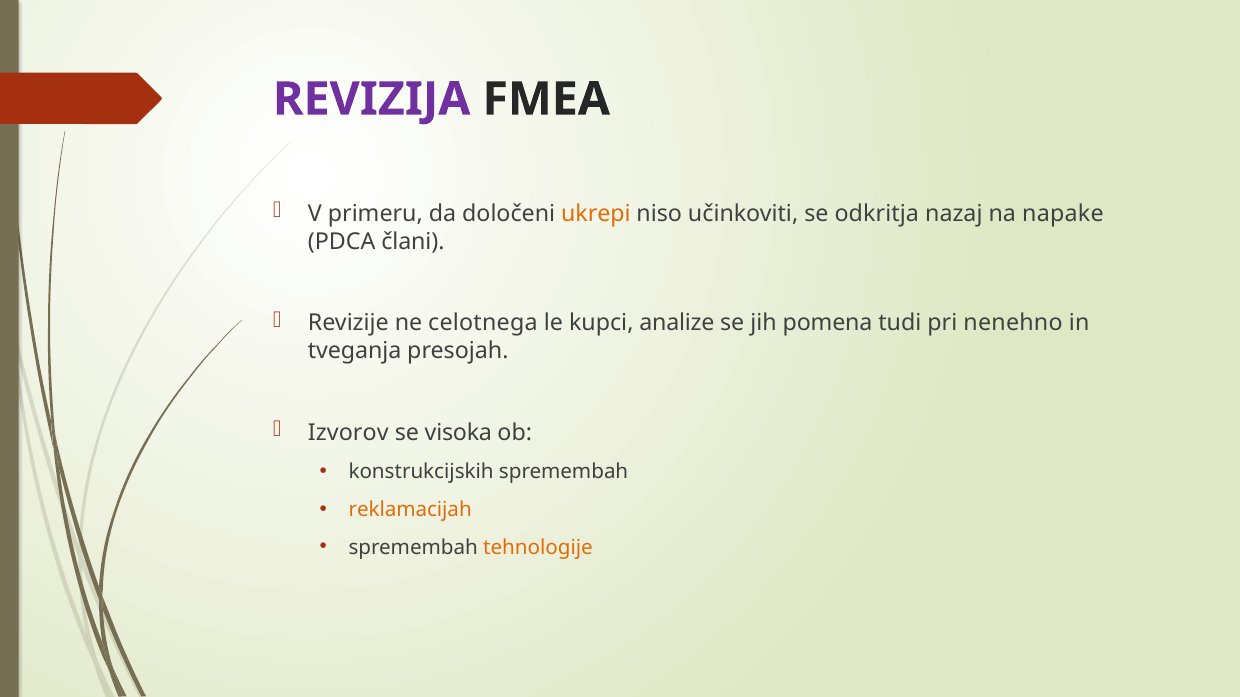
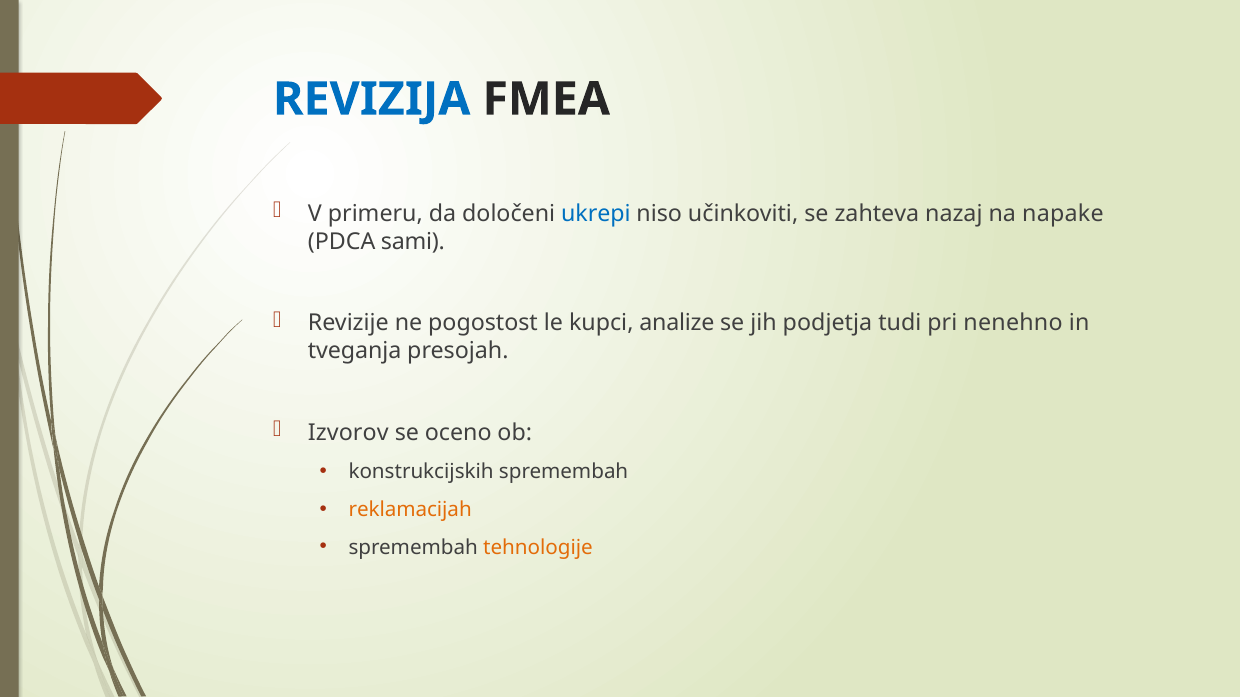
REVIZIJA colour: purple -> blue
ukrepi colour: orange -> blue
odkritja: odkritja -> zahteva
člani: člani -> sami
celotnega: celotnega -> pogostost
pomena: pomena -> podjetja
visoka: visoka -> oceno
